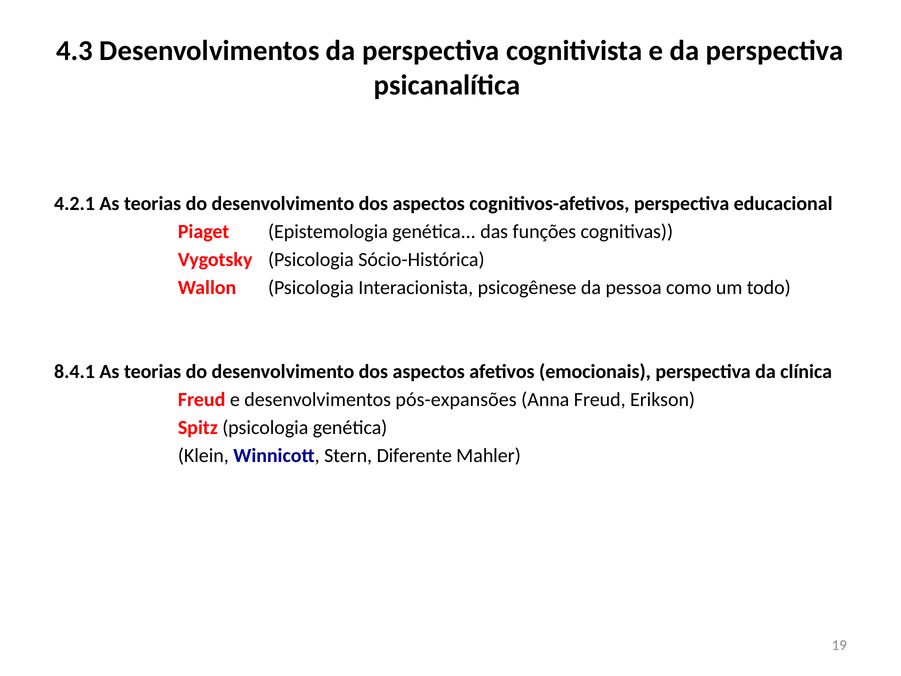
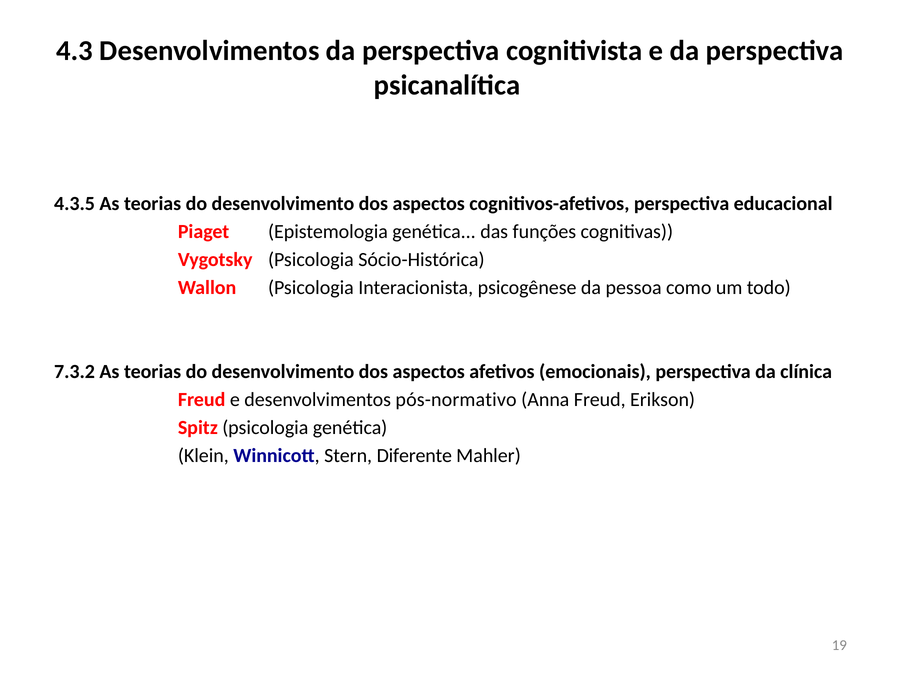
4.2.1: 4.2.1 -> 4.3.5
8.4.1: 8.4.1 -> 7.3.2
pós-expansões: pós-expansões -> pós-normativo
